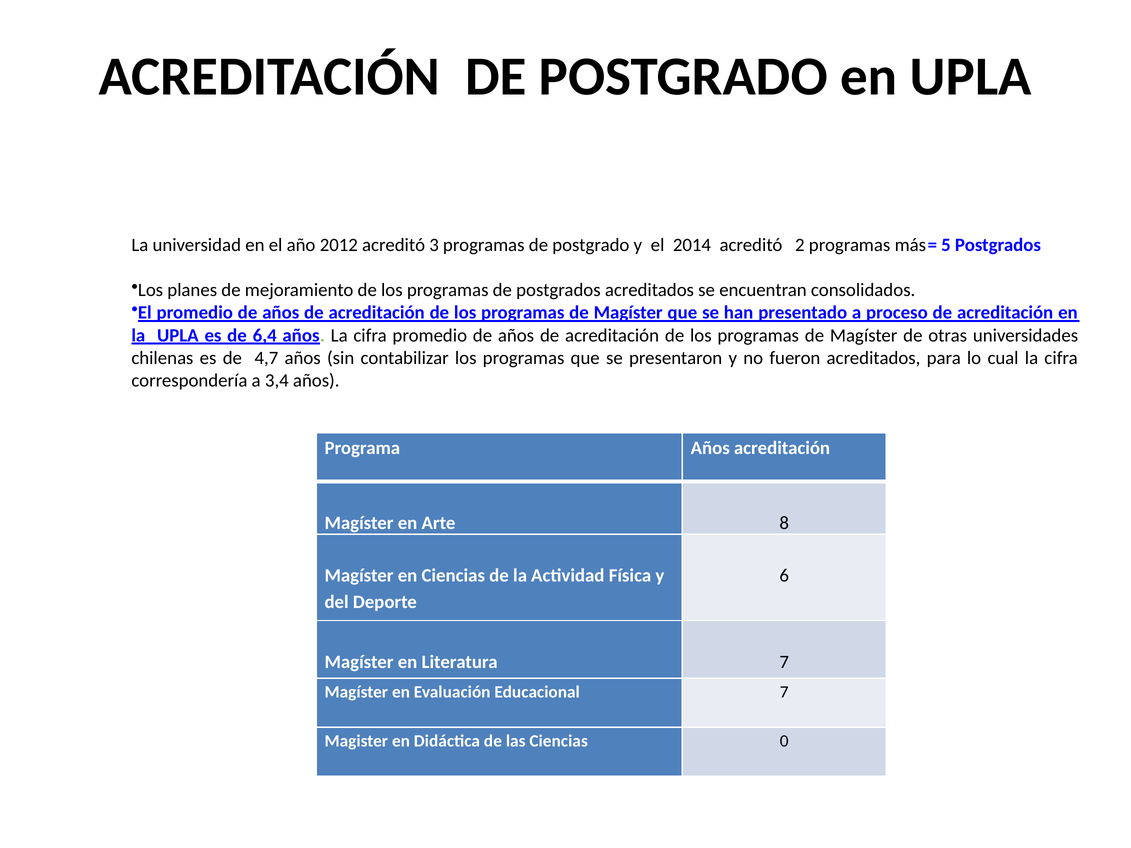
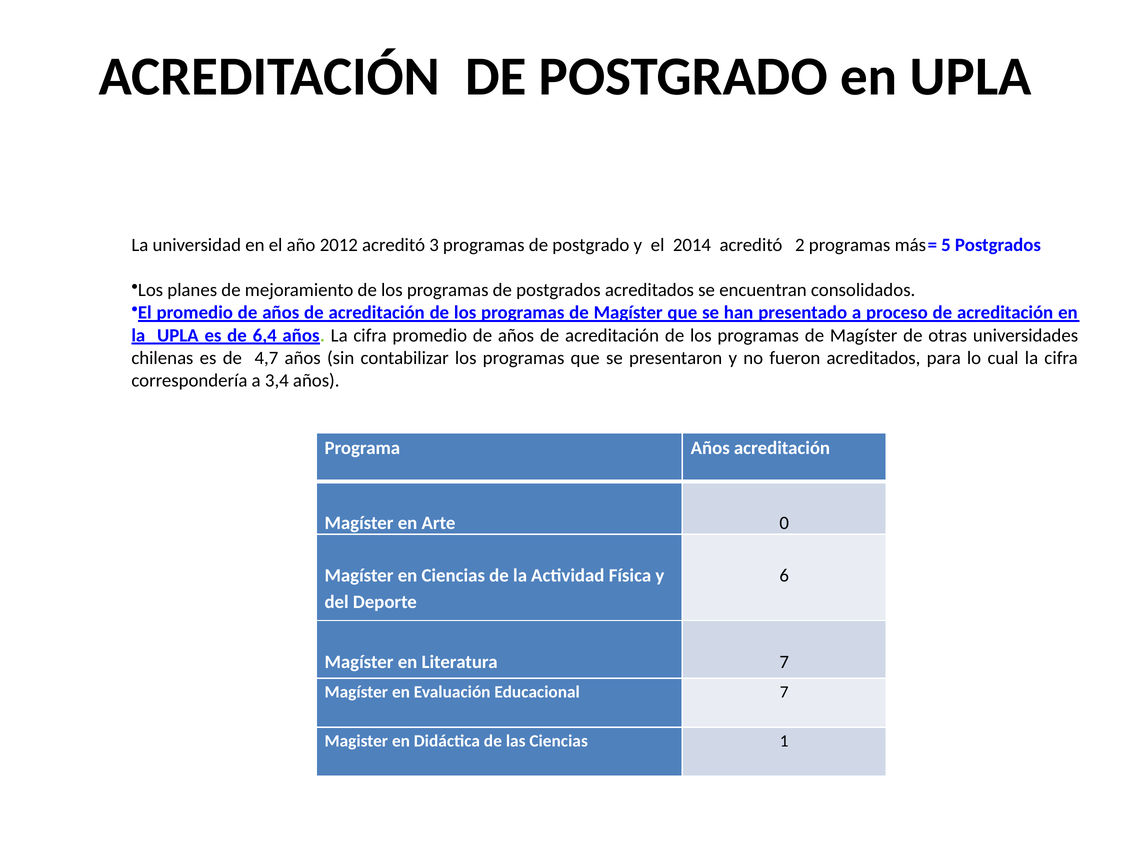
8: 8 -> 0
0: 0 -> 1
